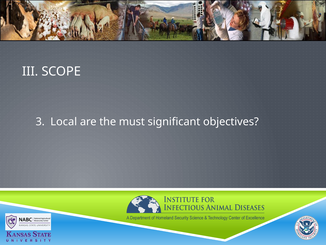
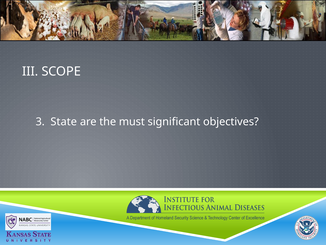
Local: Local -> State
